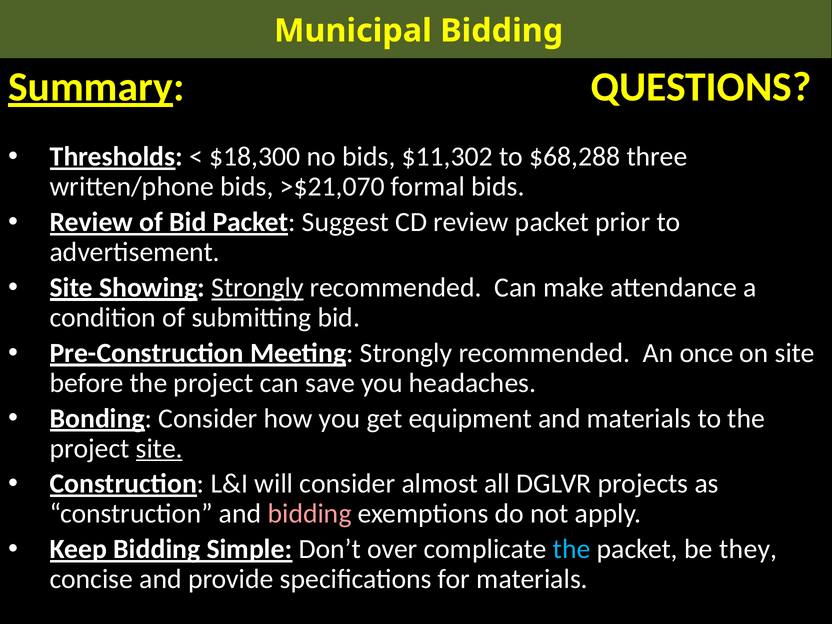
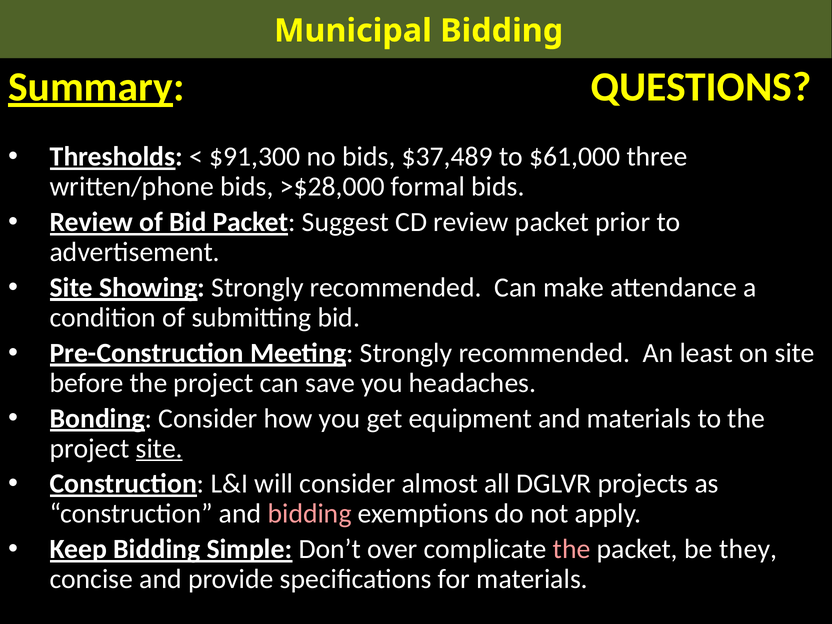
$18,300: $18,300 -> $91,300
$11,302: $11,302 -> $37,489
$68,288: $68,288 -> $61,000
>$21,070: >$21,070 -> >$28,000
Strongly at (257, 288) underline: present -> none
once: once -> least
the at (572, 549) colour: light blue -> pink
